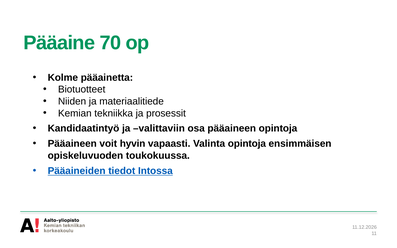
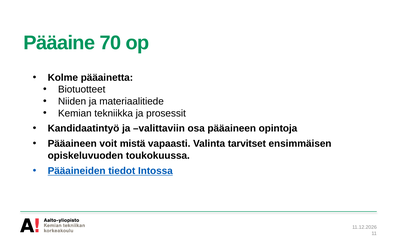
hyvin: hyvin -> mistä
Valinta opintoja: opintoja -> tarvitset
